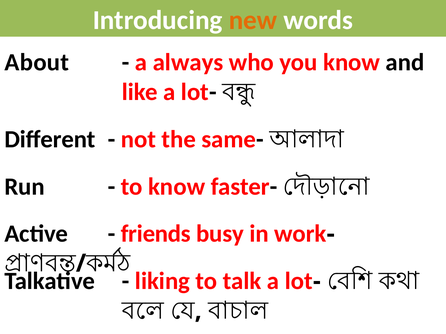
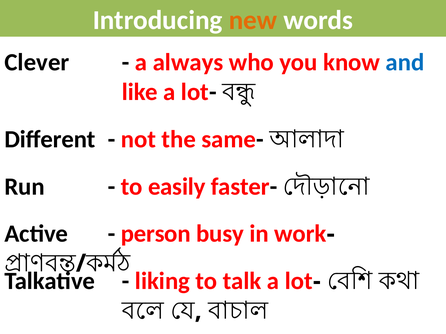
About: About -> Clever
and colour: black -> blue
to know: know -> easily
friends: friends -> person
